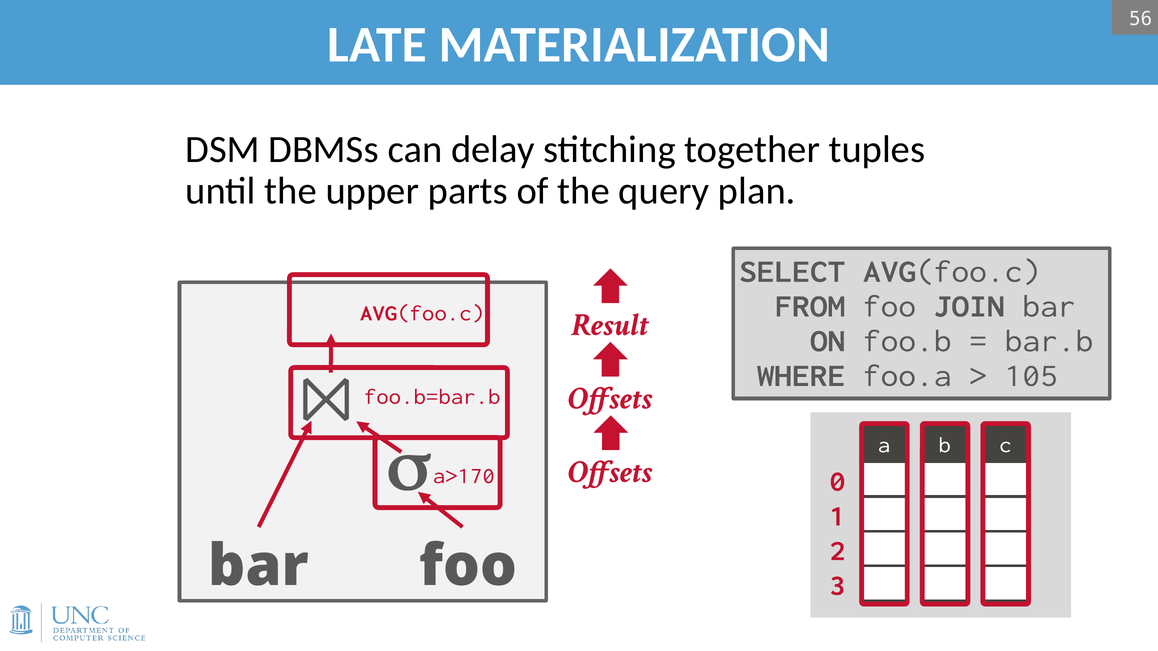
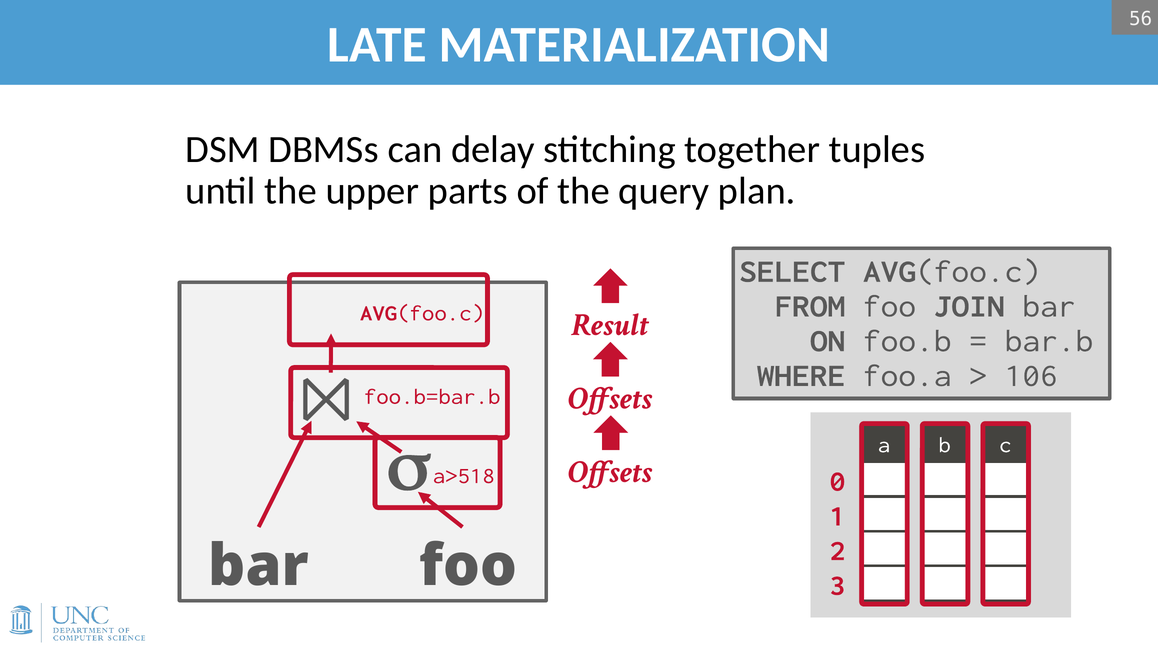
105: 105 -> 106
a>170: a>170 -> a>518
